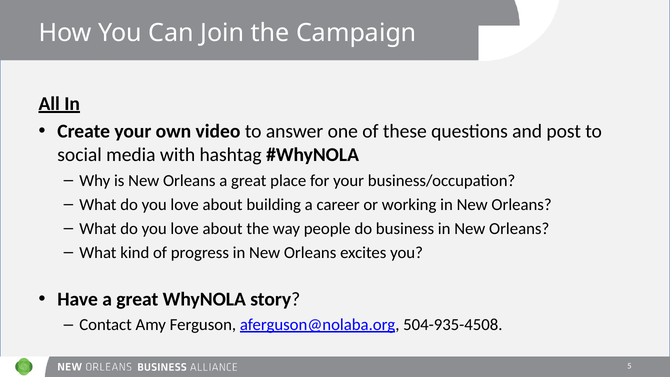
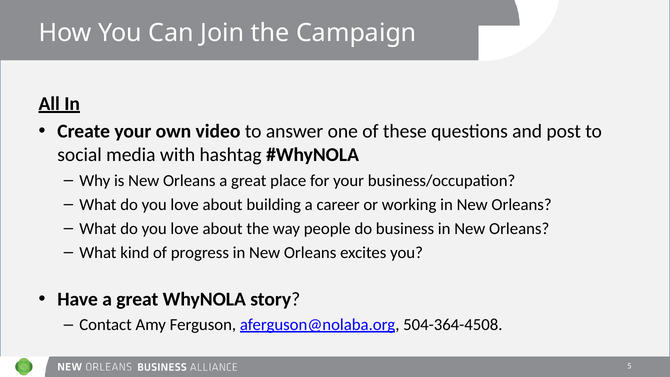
504-935-4508: 504-935-4508 -> 504-364-4508
